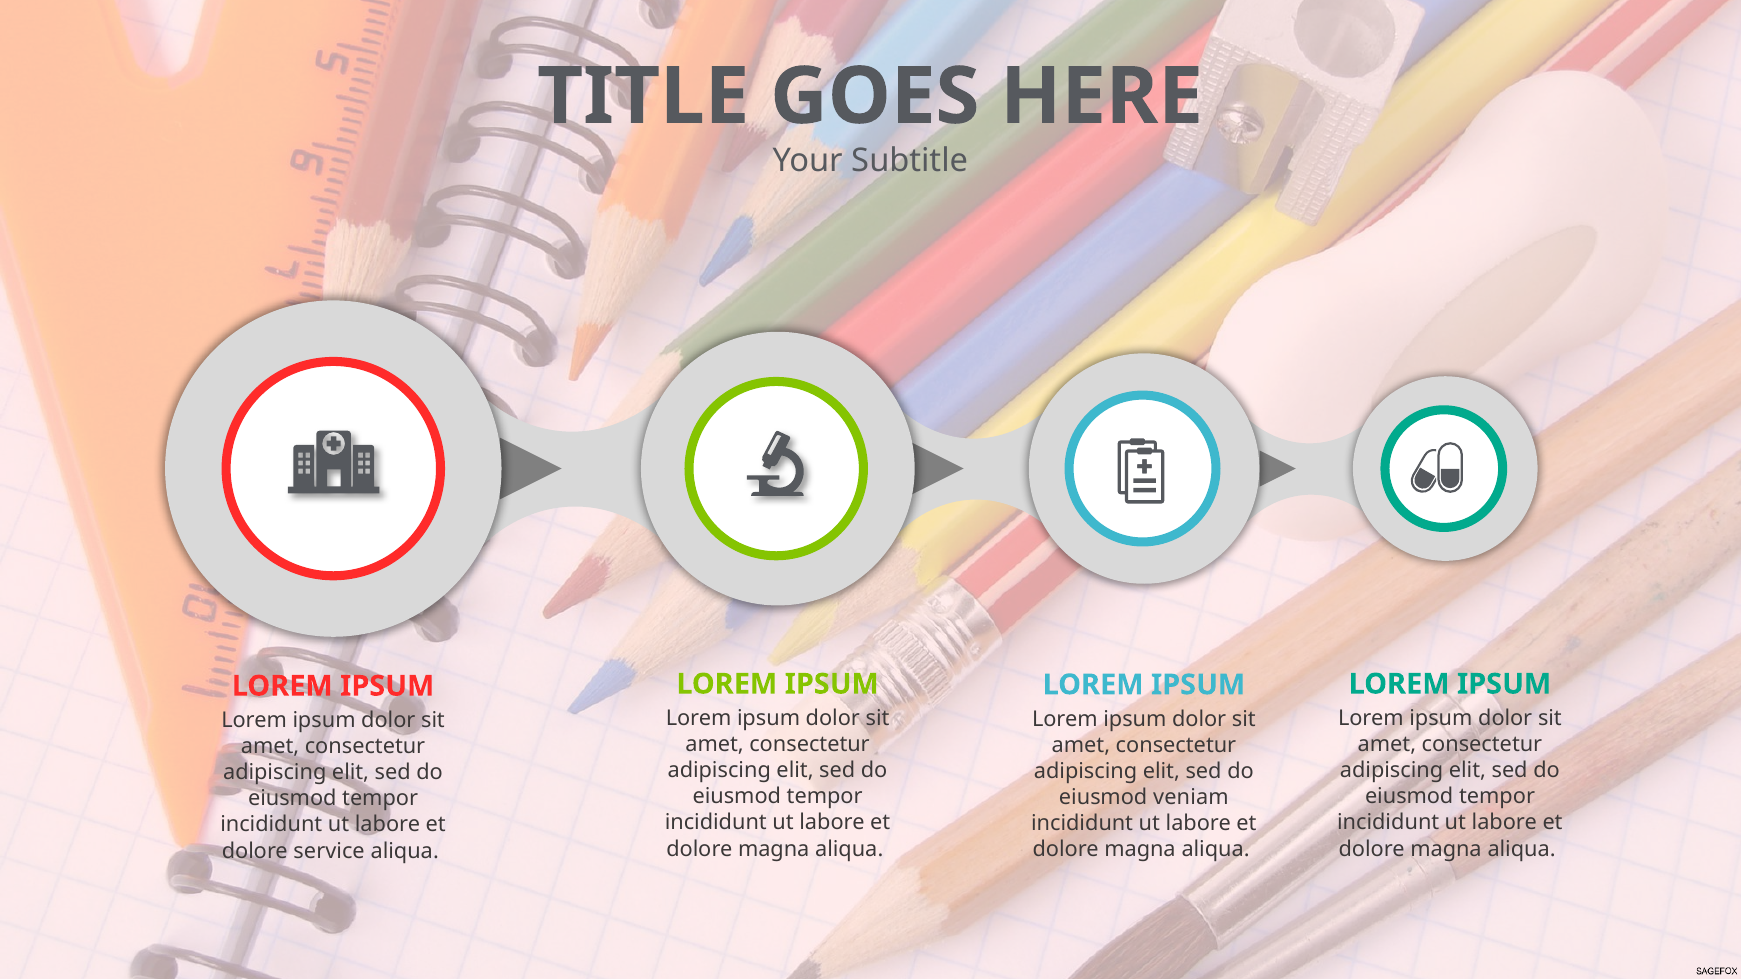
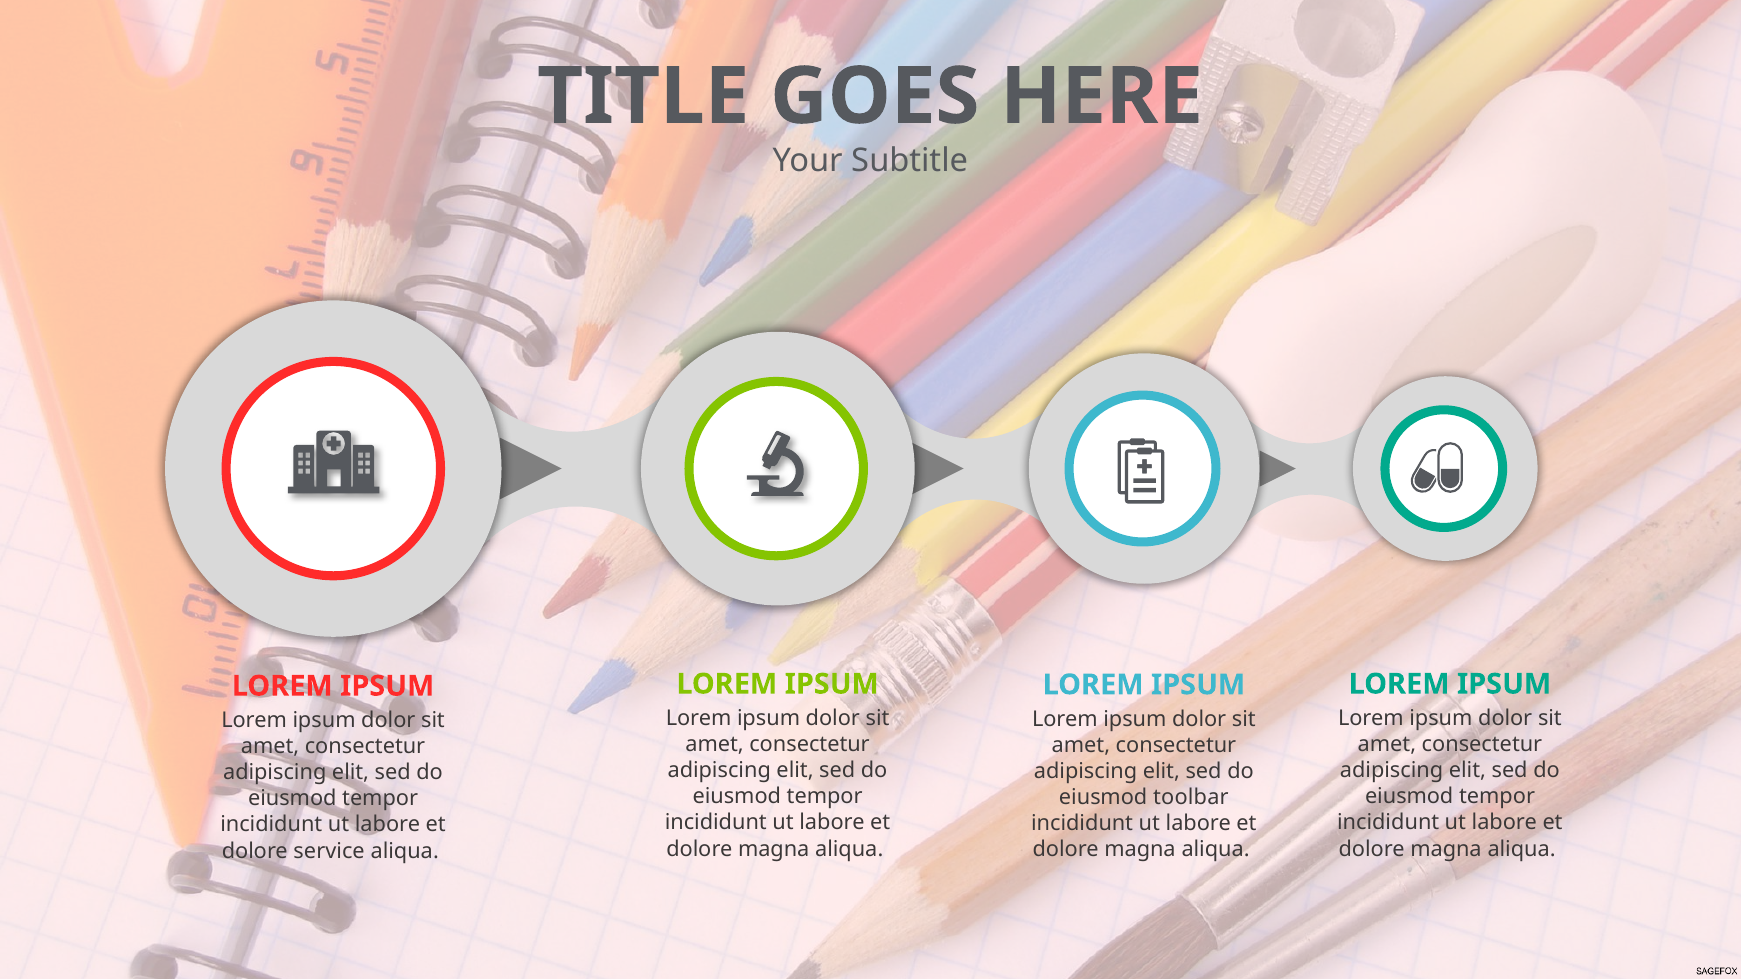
veniam: veniam -> toolbar
